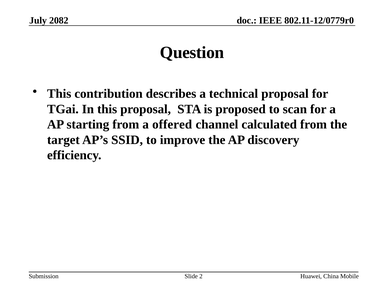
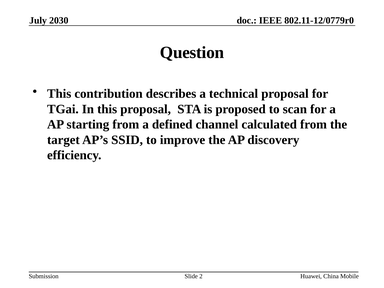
2082: 2082 -> 2030
offered: offered -> defined
